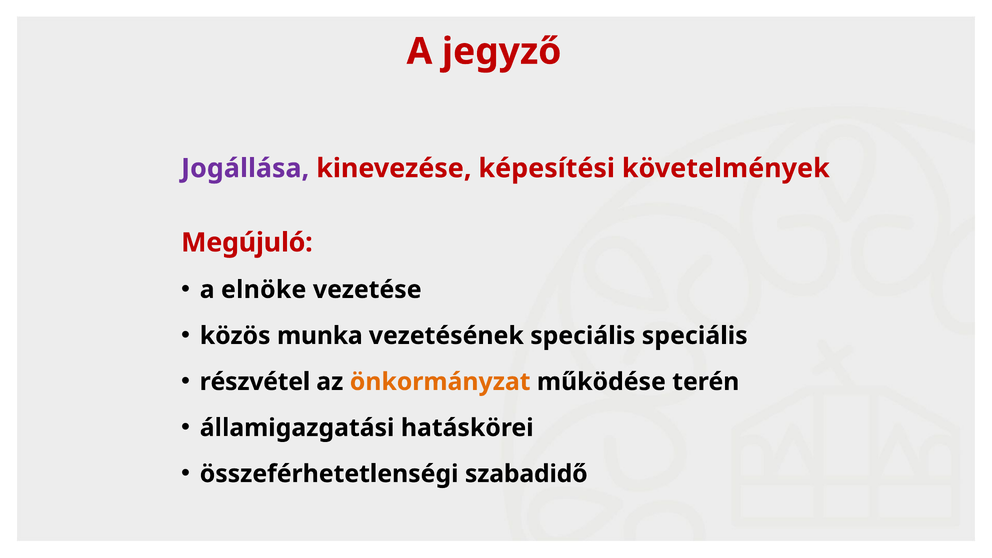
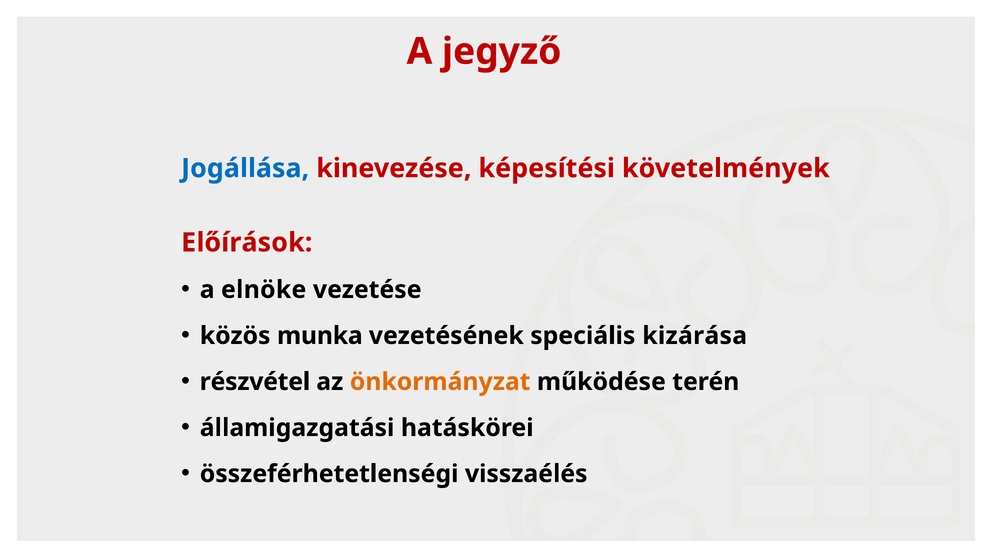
Jogállása colour: purple -> blue
Megújuló: Megújuló -> Előírások
speciális speciális: speciális -> kizárása
szabadidő: szabadidő -> visszaélés
